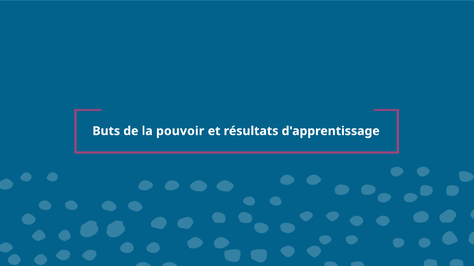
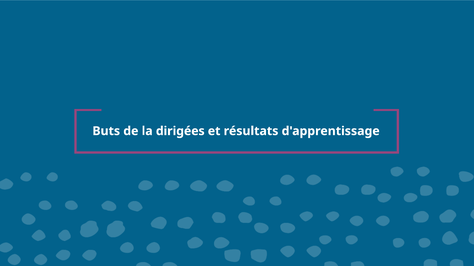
pouvoir: pouvoir -> dirigées
